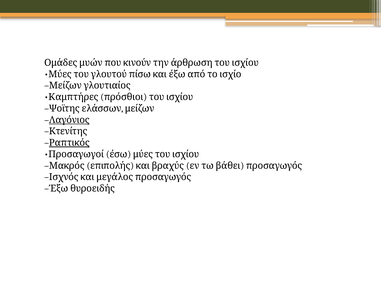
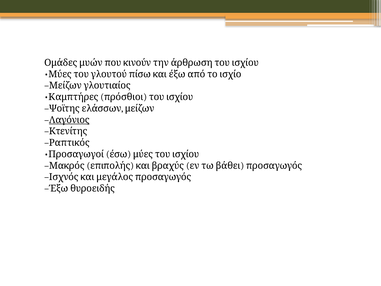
Ραπτικός underline: present -> none
